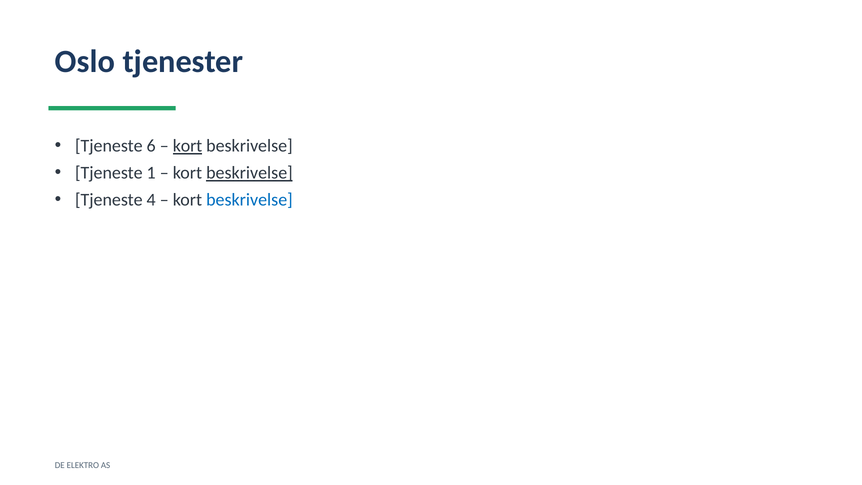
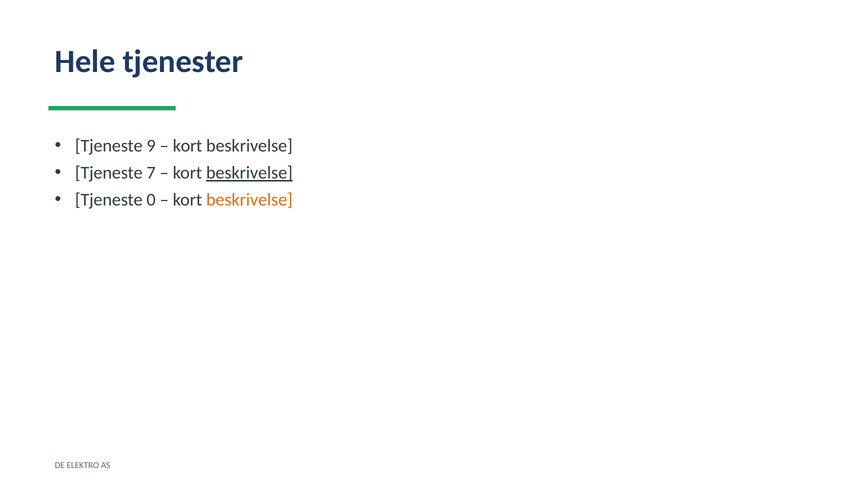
Oslo: Oslo -> Hele
6: 6 -> 9
kort at (188, 146) underline: present -> none
1: 1 -> 7
4: 4 -> 0
beskrivelse at (249, 200) colour: blue -> orange
